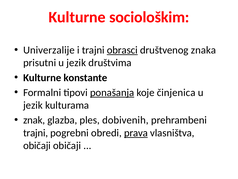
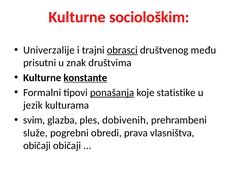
znaka: znaka -> među
prisutni u jezik: jezik -> znak
konstante underline: none -> present
činjenica: činjenica -> statistike
znak: znak -> svim
trajni at (36, 133): trajni -> služe
prava underline: present -> none
